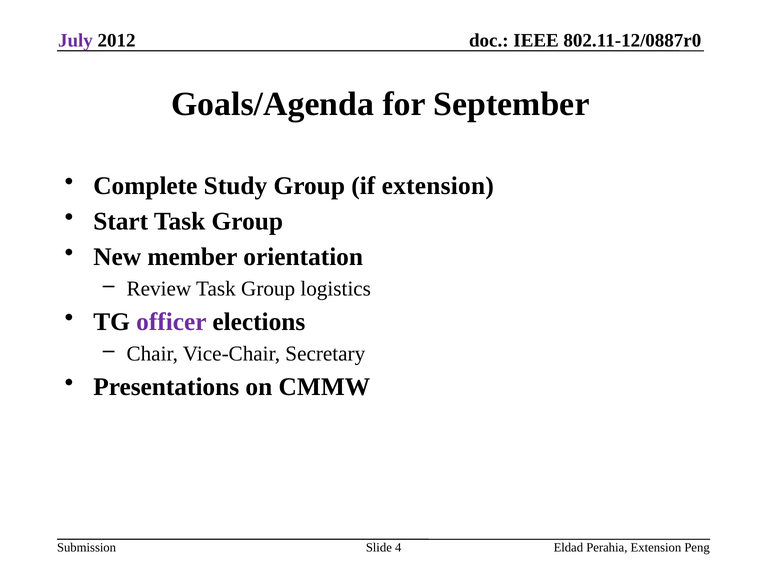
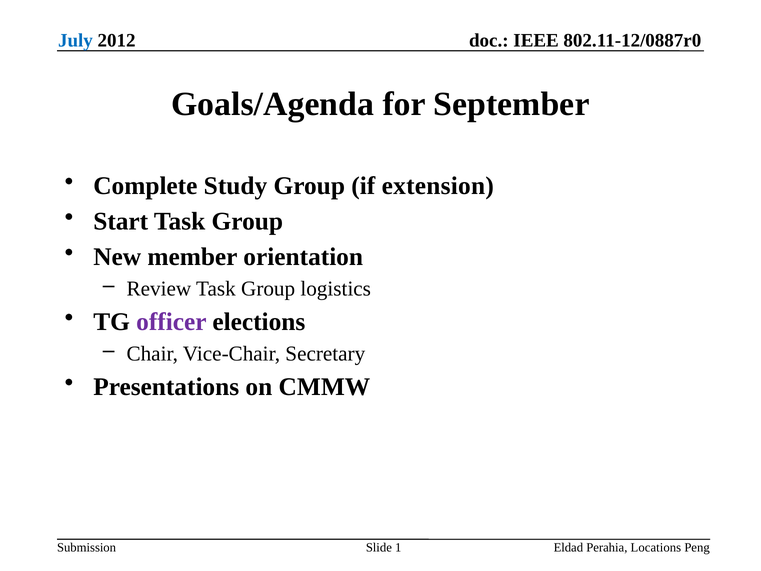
July colour: purple -> blue
4: 4 -> 1
Perahia Extension: Extension -> Locations
